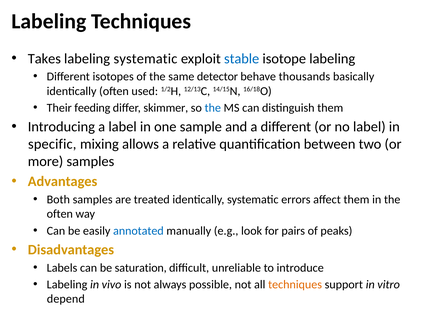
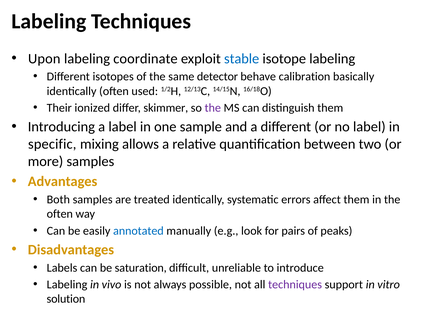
Takes: Takes -> Upon
labeling systematic: systematic -> coordinate
thousands: thousands -> calibration
feeding: feeding -> ionized
the at (213, 108) colour: blue -> purple
techniques at (295, 285) colour: orange -> purple
depend: depend -> solution
